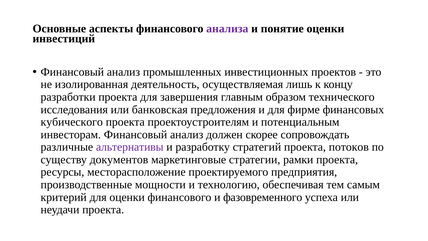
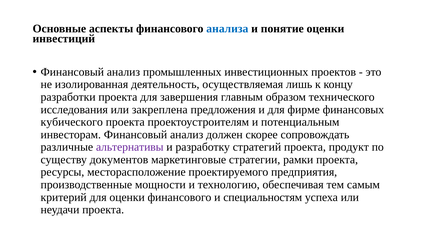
анализа colour: purple -> blue
банковская: банковская -> закреплена
потоков: потоков -> продукт
фазовременного: фазовременного -> специальностям
